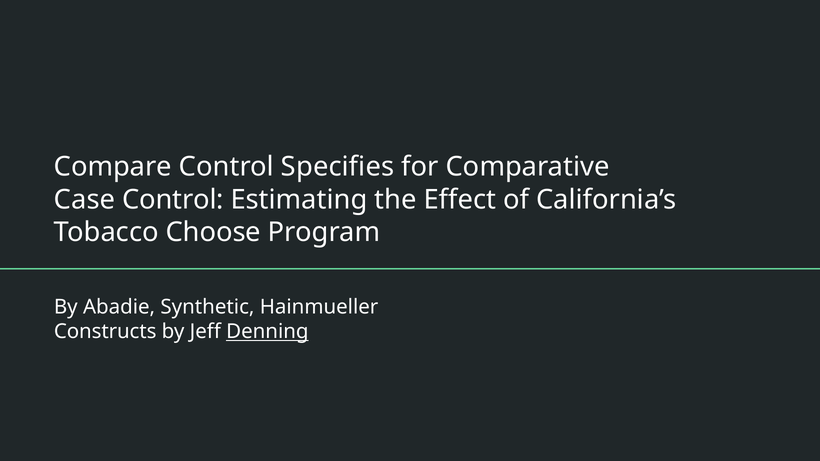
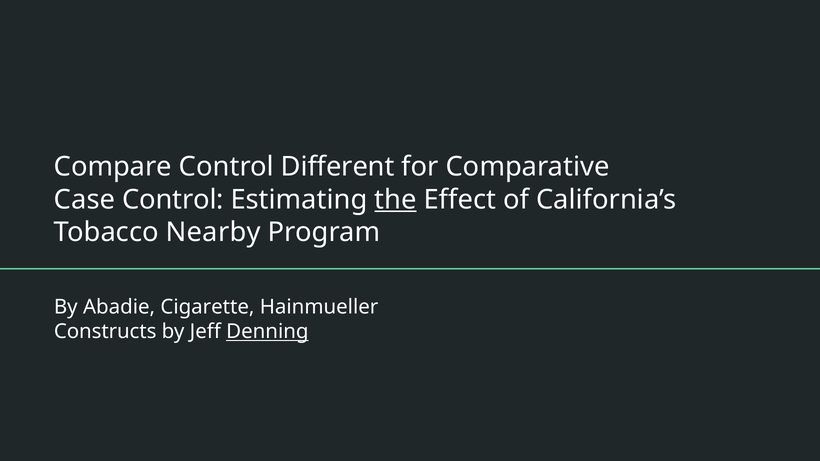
Specifies: Specifies -> Different
the underline: none -> present
Choose: Choose -> Nearby
Synthetic: Synthetic -> Cigarette
